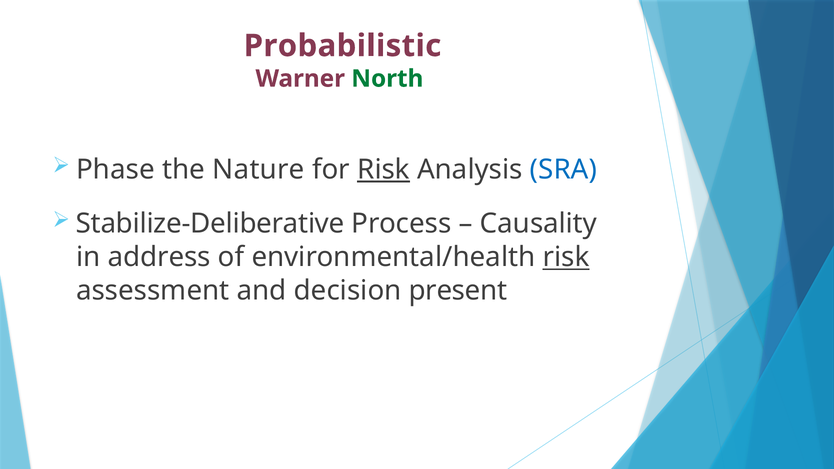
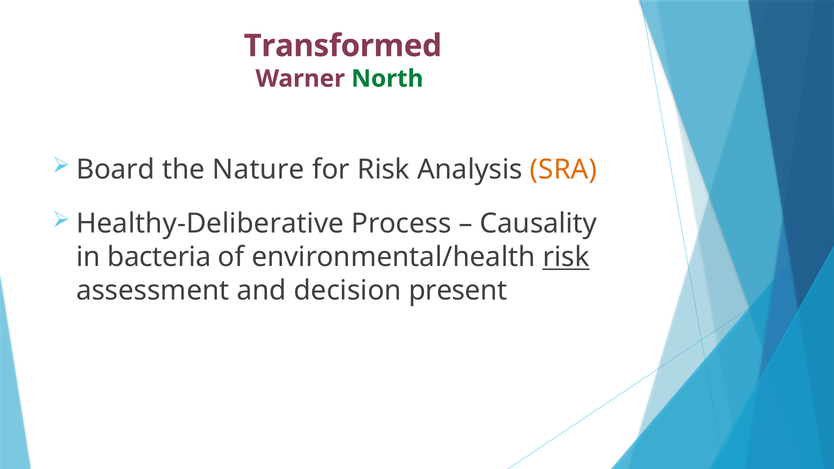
Probabilistic: Probabilistic -> Transformed
Phase: Phase -> Board
Risk at (384, 170) underline: present -> none
SRA colour: blue -> orange
Stabilize-Deliberative: Stabilize-Deliberative -> Healthy-Deliberative
address: address -> bacteria
